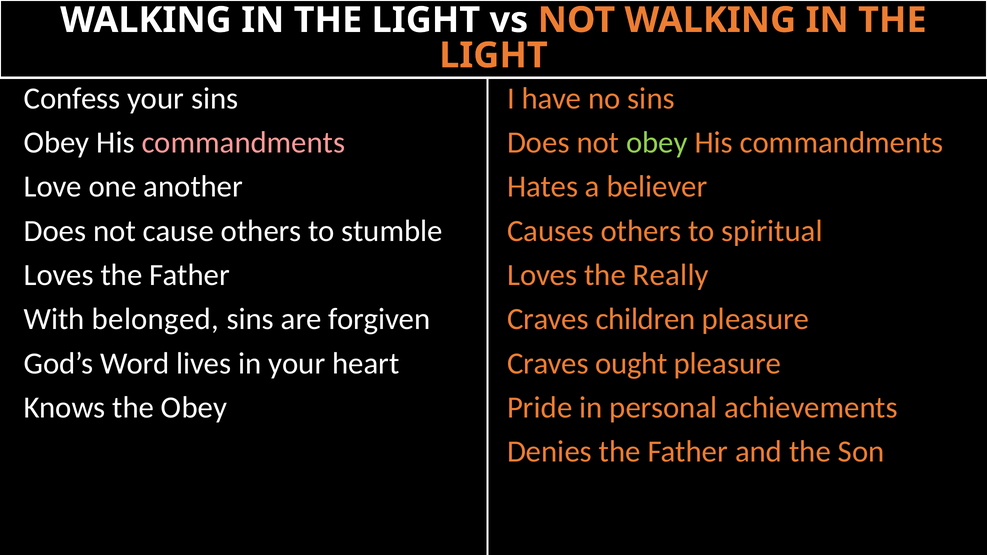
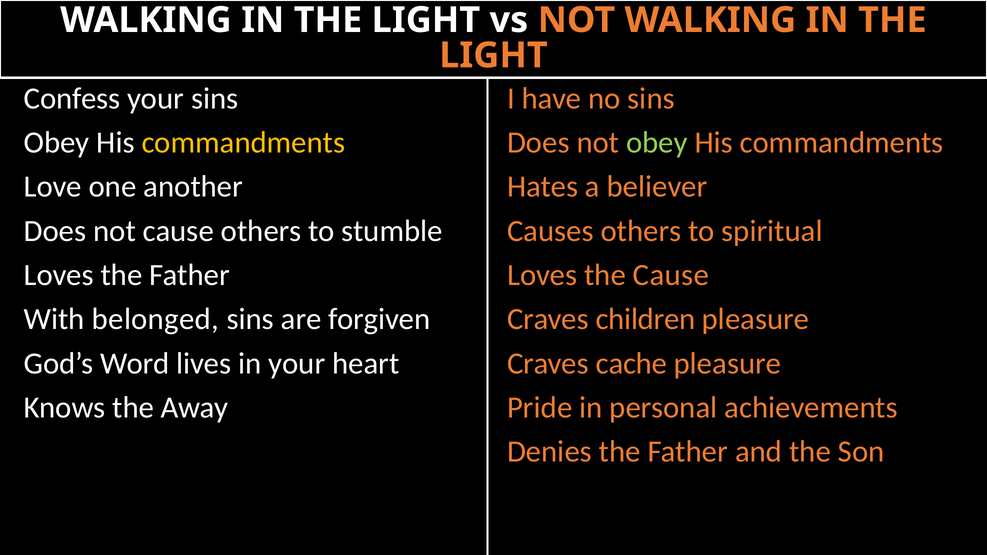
commandments at (243, 143) colour: pink -> yellow
the Really: Really -> Cause
ought: ought -> cache
the Obey: Obey -> Away
